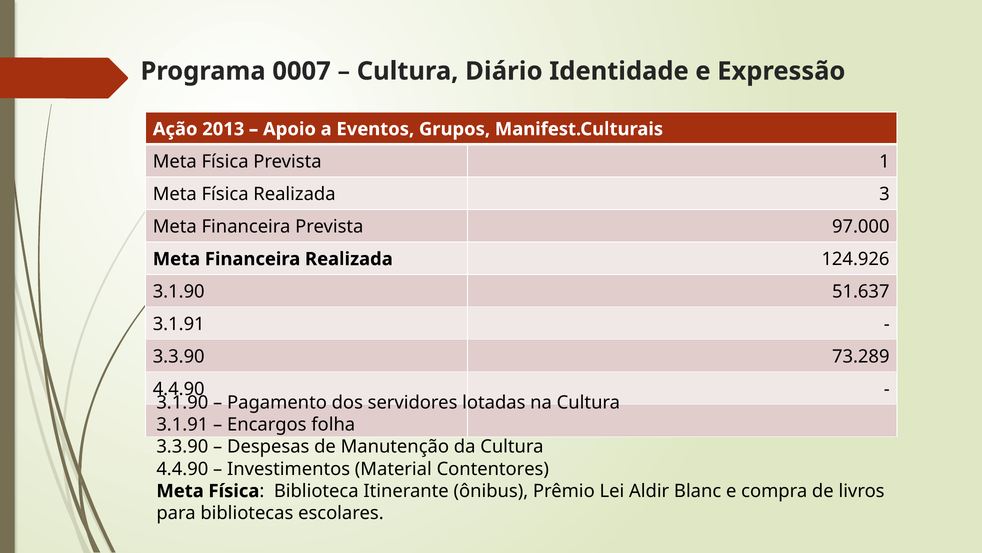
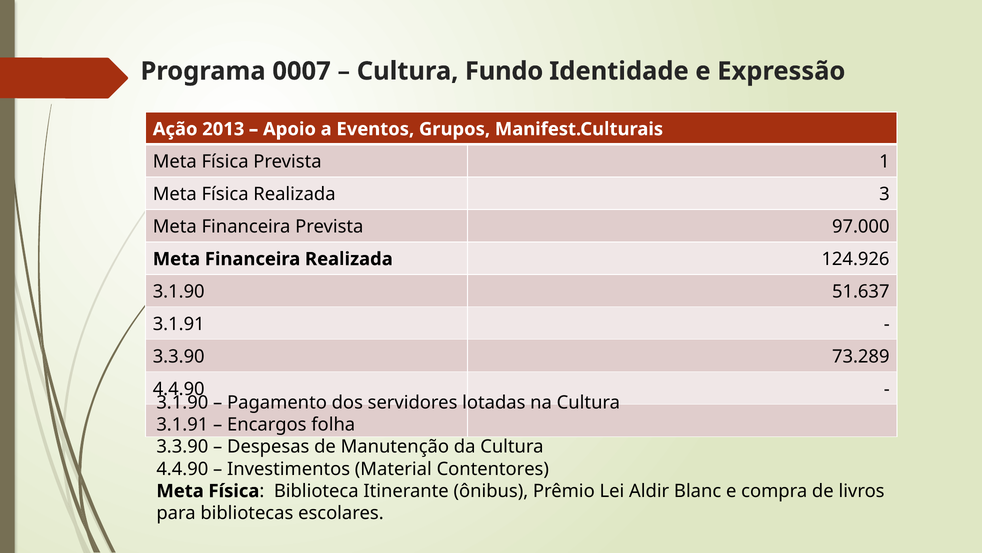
Diário: Diário -> Fundo
